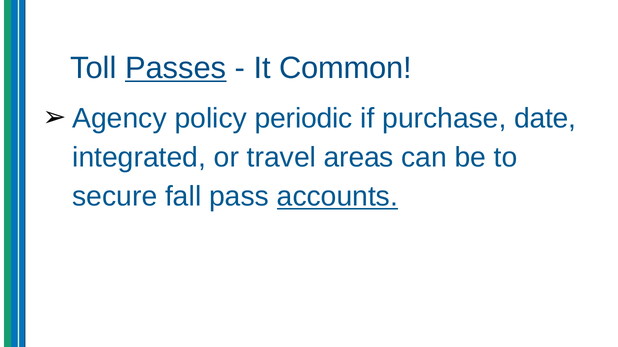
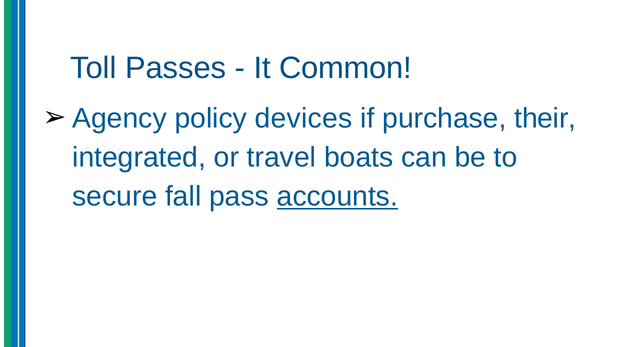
Passes underline: present -> none
periodic: periodic -> devices
date: date -> their
areas: areas -> boats
